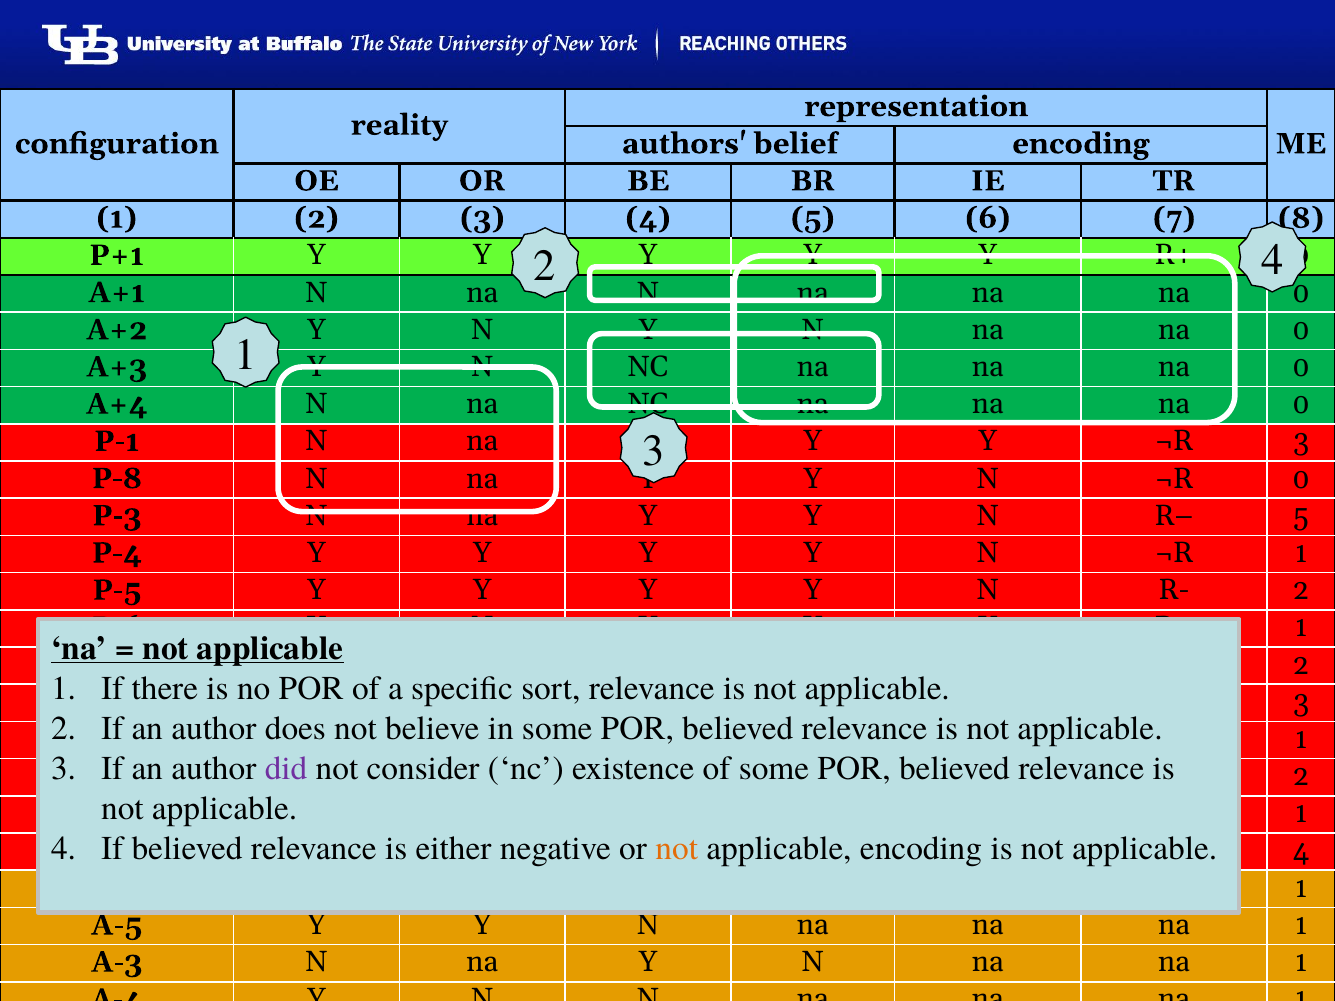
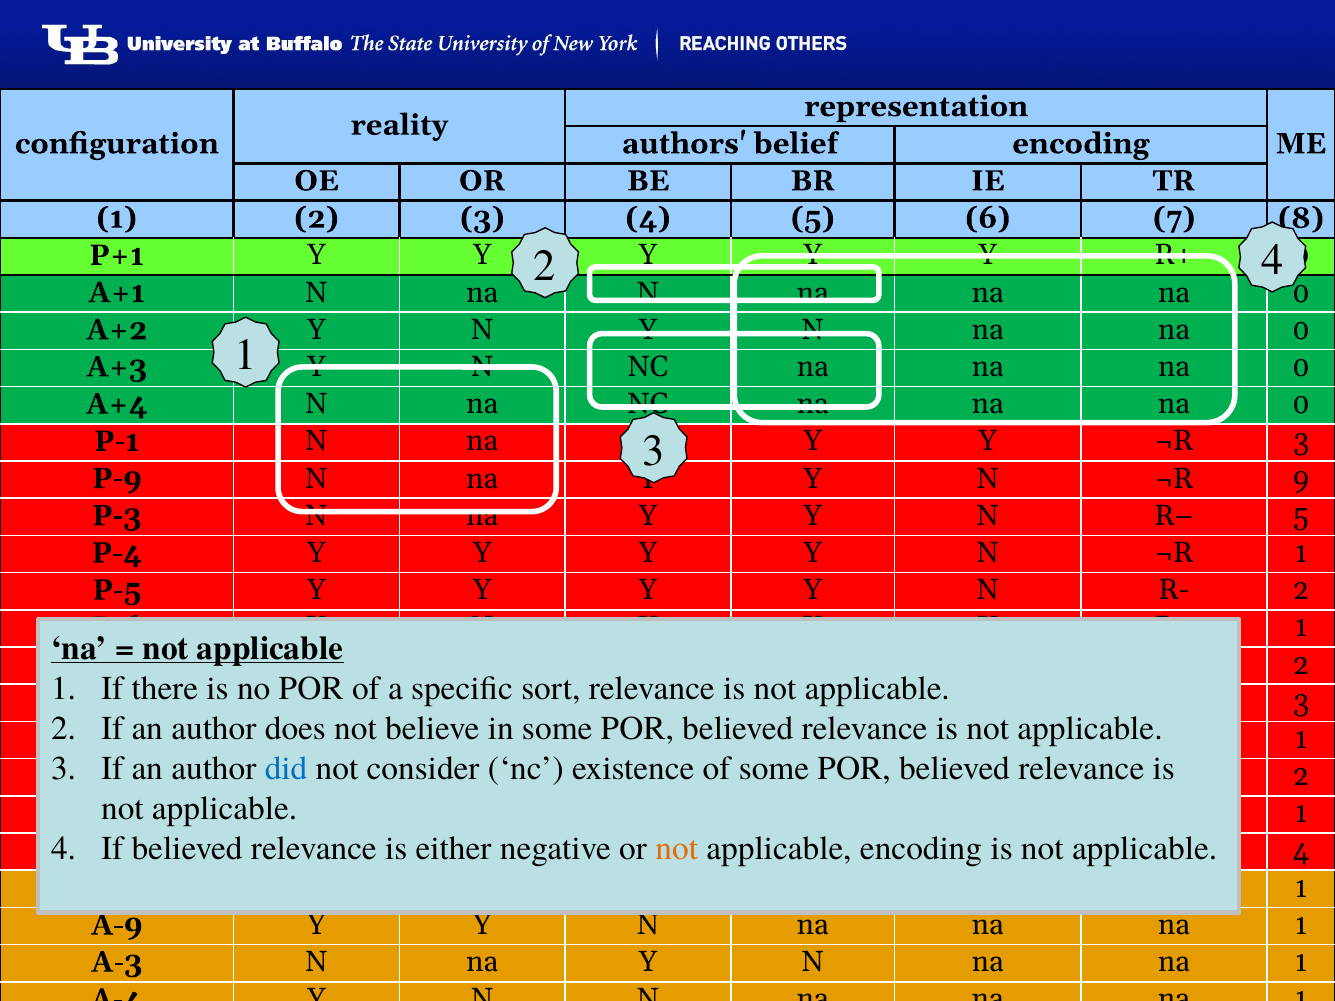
P-8 at (117, 479): P-8 -> P-9
¬R 0: 0 -> 9
did colour: purple -> blue
A-5 at (117, 925): A-5 -> A-9
